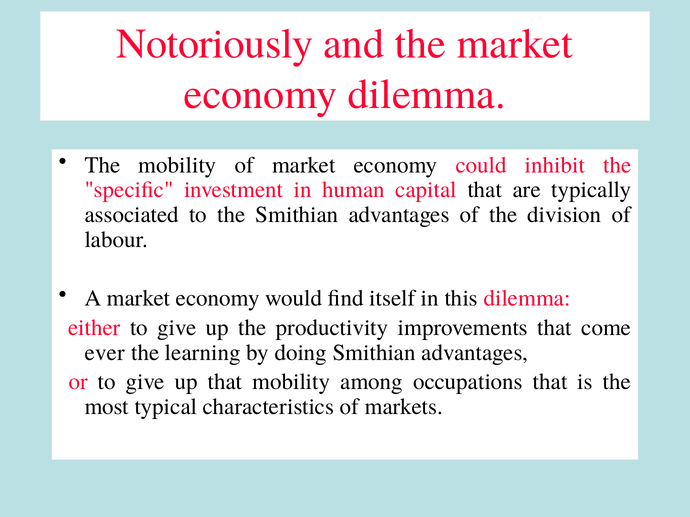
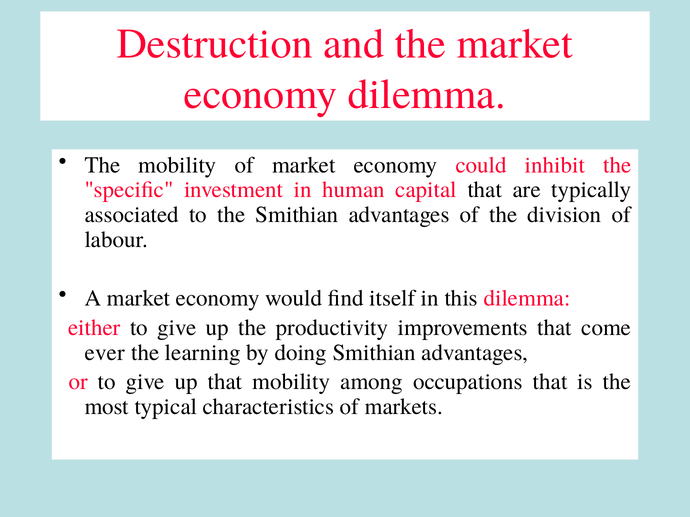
Notoriously: Notoriously -> Destruction
